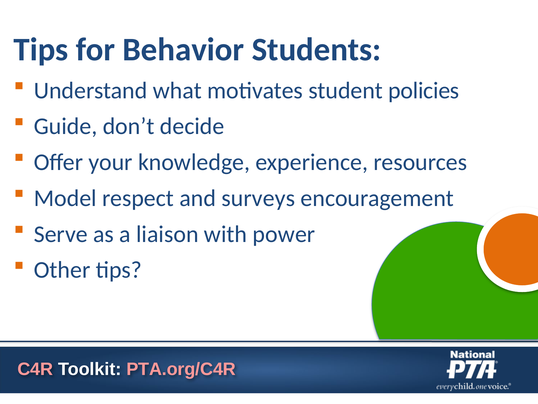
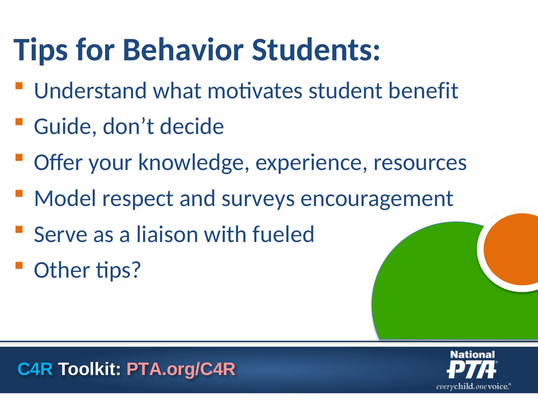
policies: policies -> benefit
power: power -> fueled
C4R colour: pink -> light blue
